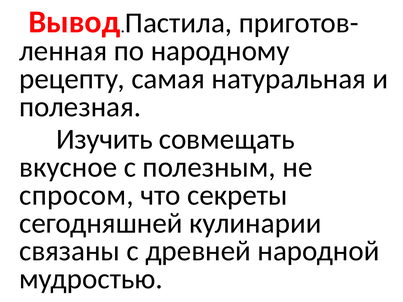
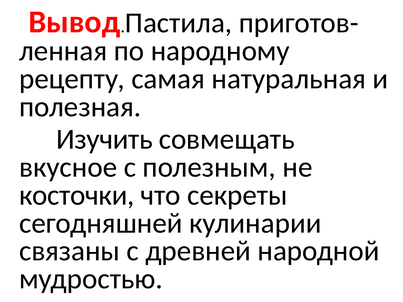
спросом: спросом -> косточки
